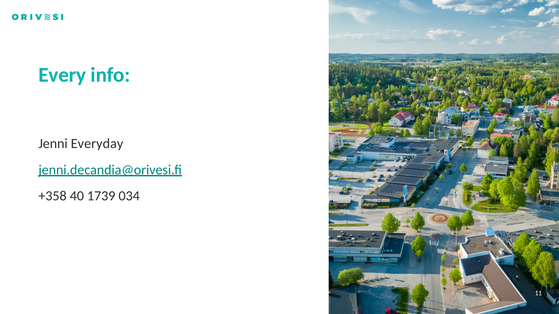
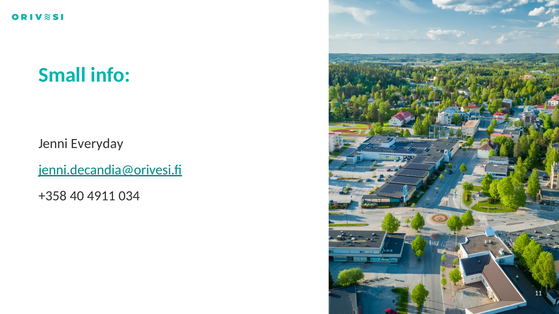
Every: Every -> Small
1739: 1739 -> 4911
